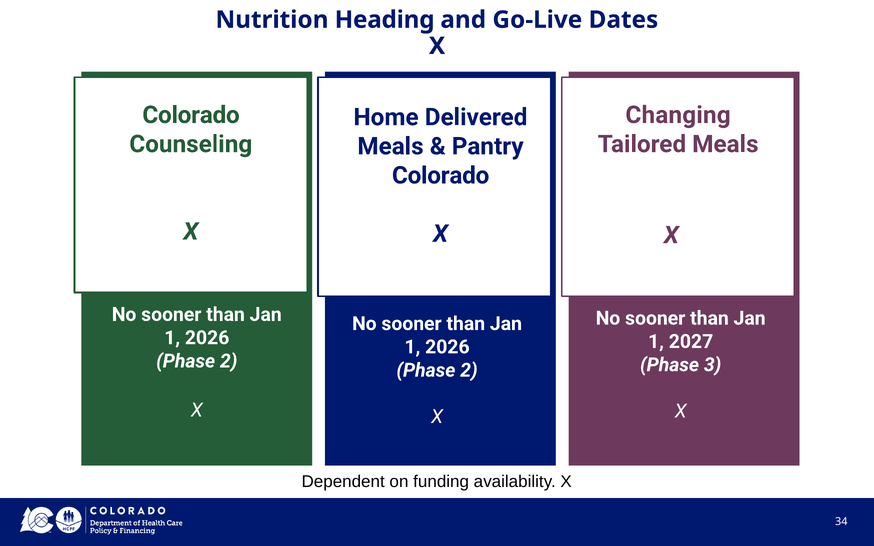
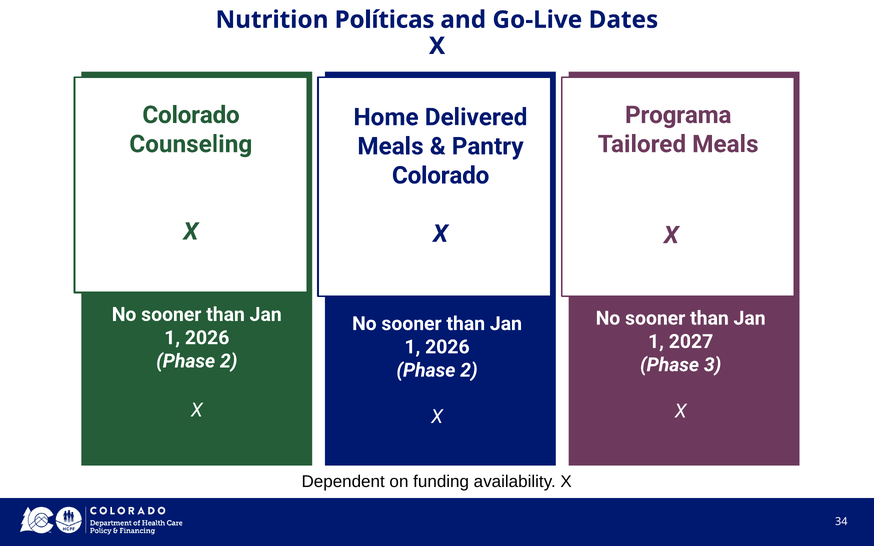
Heading: Heading -> Políticas
Changing: Changing -> Programa
